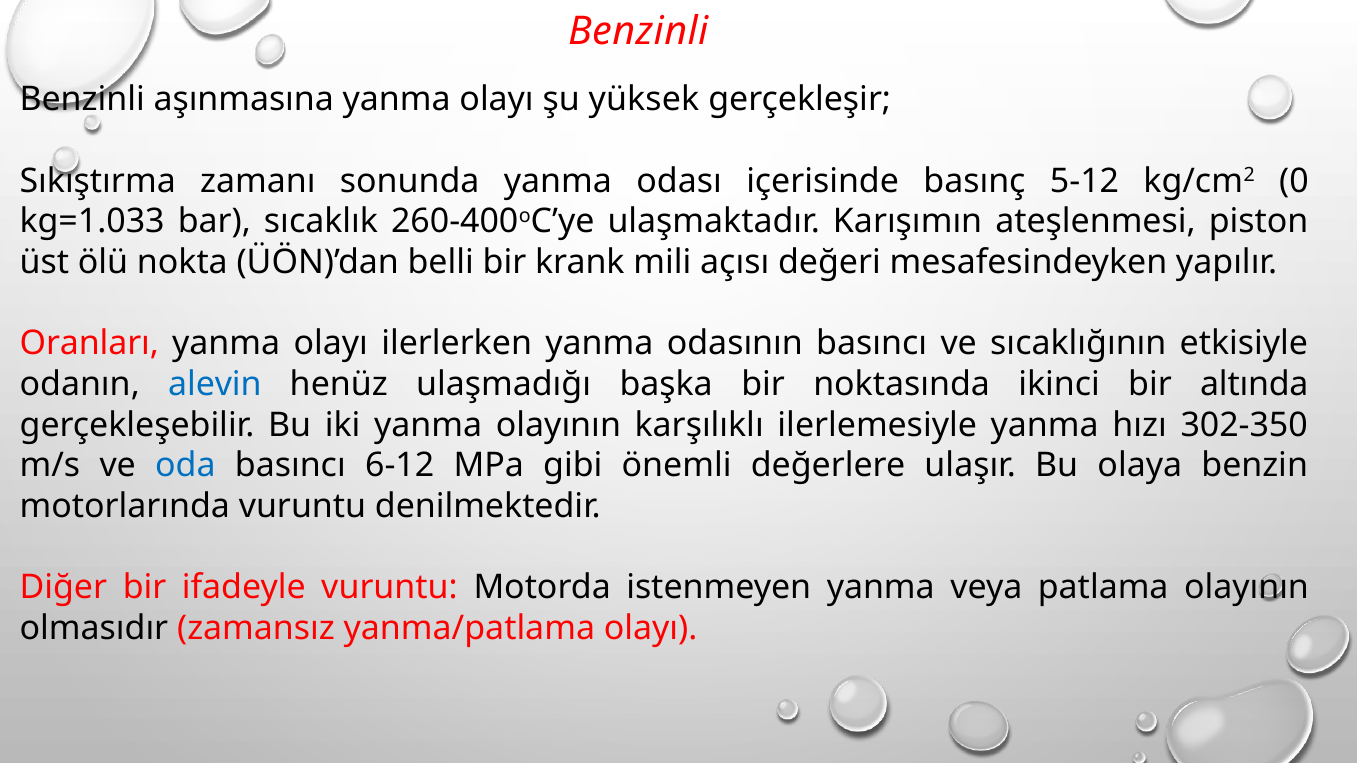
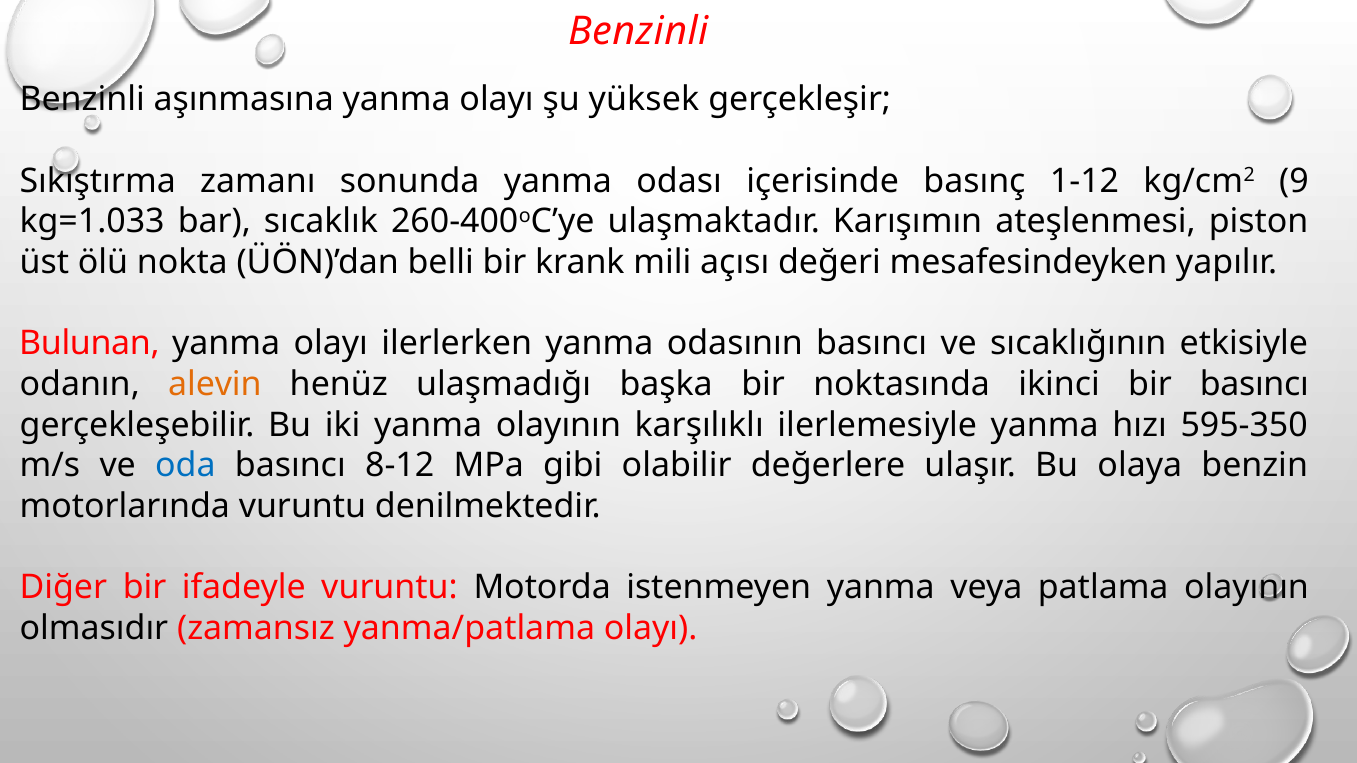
5-12: 5-12 -> 1-12
0: 0 -> 9
Oranları: Oranları -> Bulunan
alevin colour: blue -> orange
bir altında: altında -> basıncı
302-350: 302-350 -> 595-350
6-12: 6-12 -> 8-12
önemli: önemli -> olabilir
